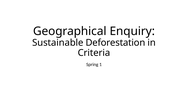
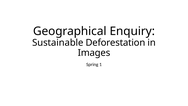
Criteria: Criteria -> Images
